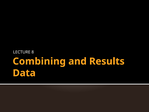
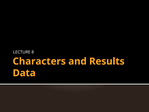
Combining: Combining -> Characters
